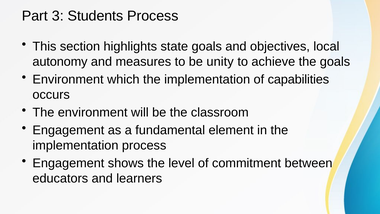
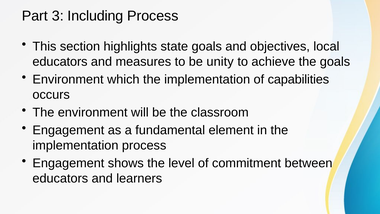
Students: Students -> Including
autonomy at (60, 62): autonomy -> educators
